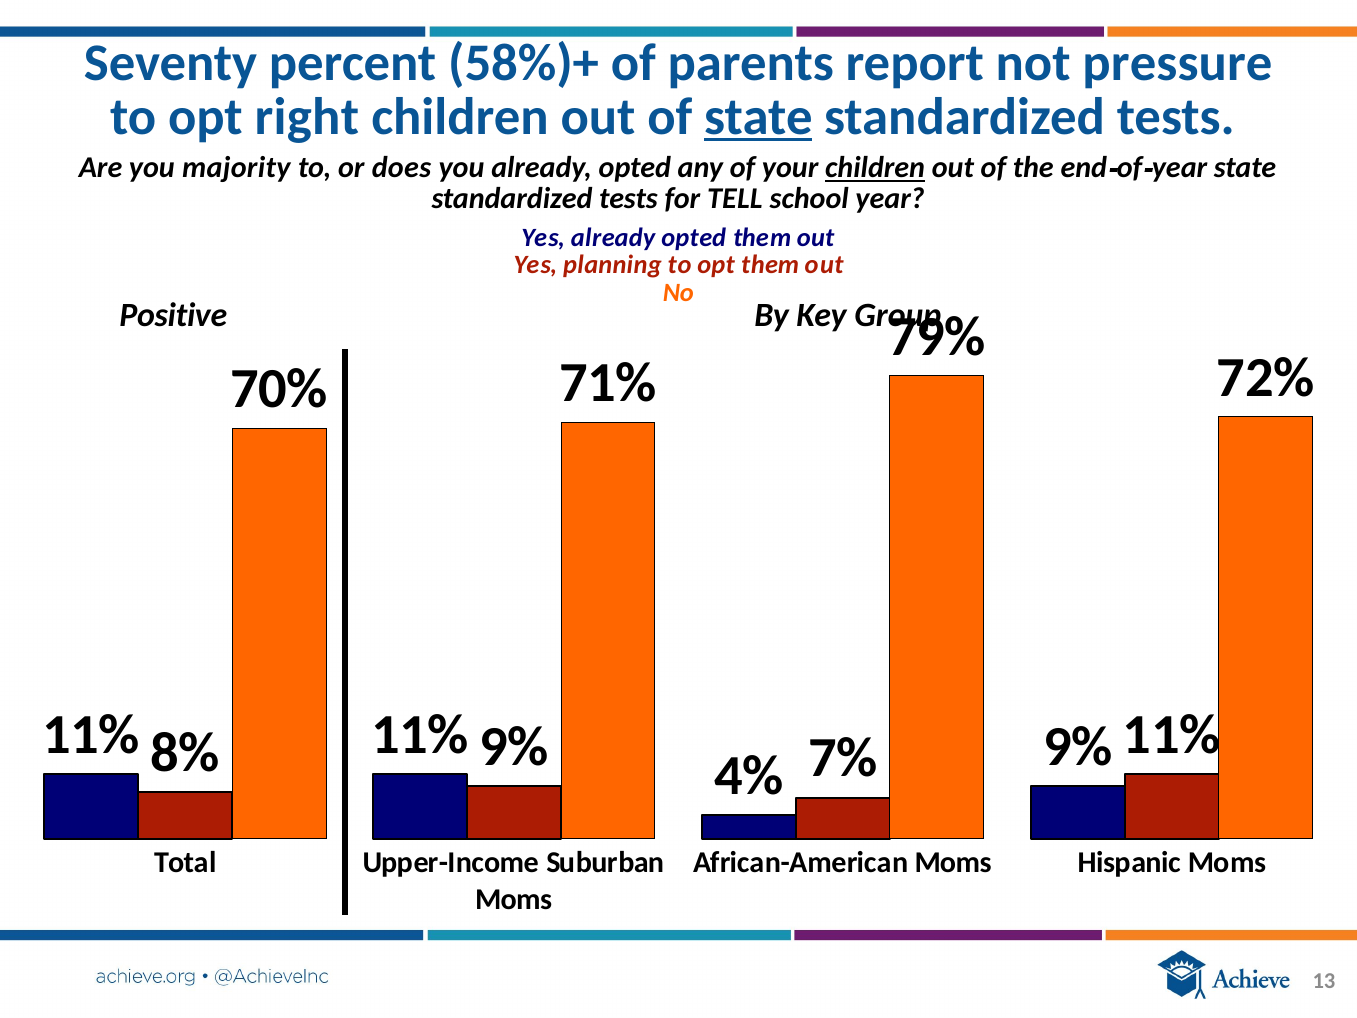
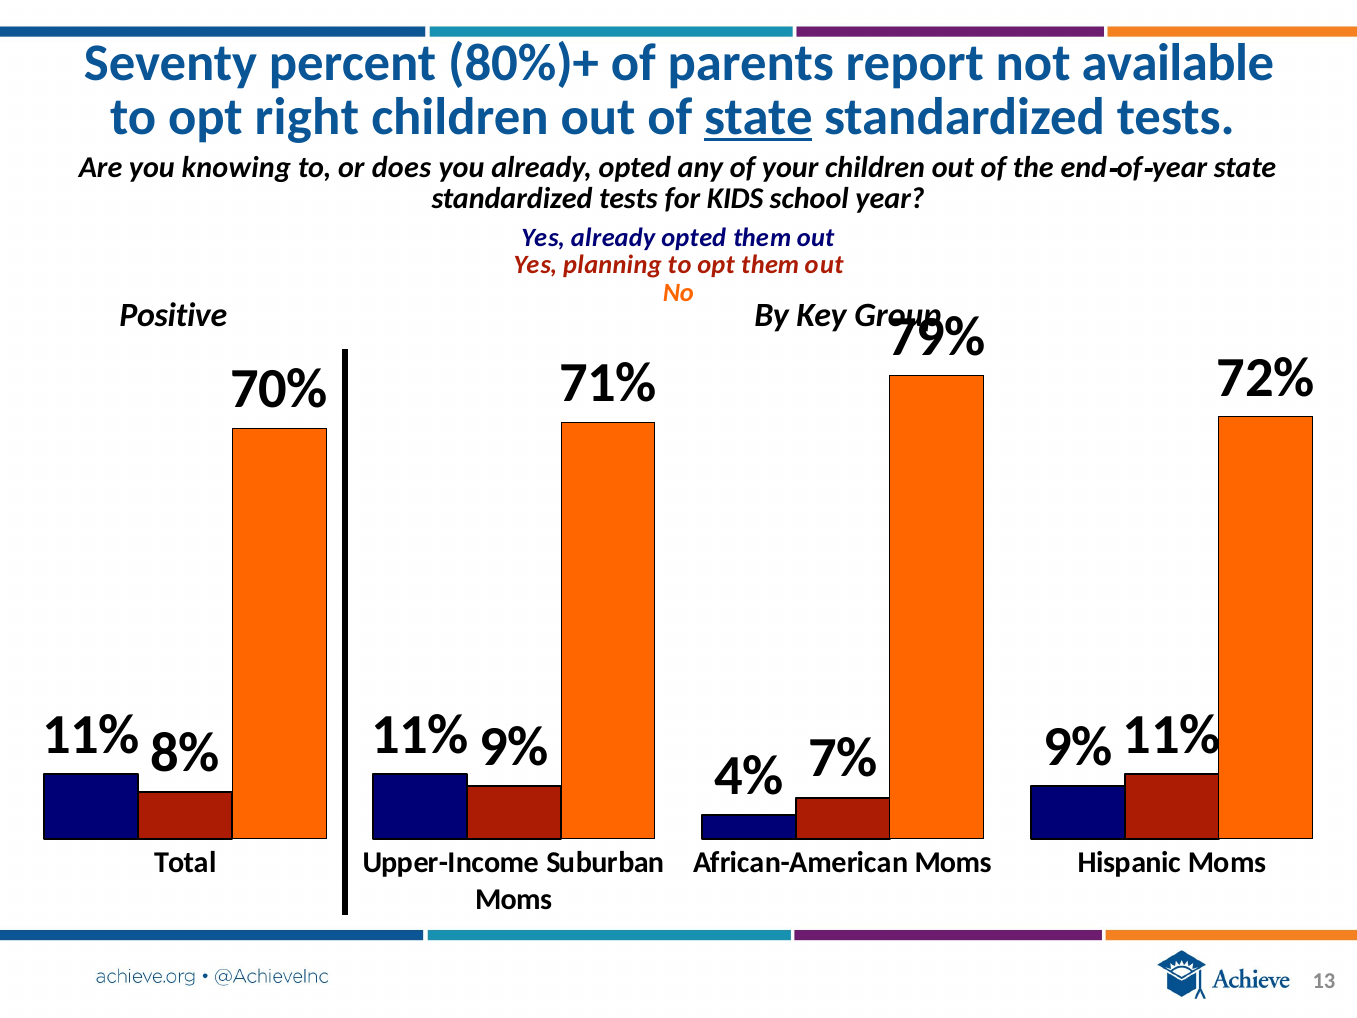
58%)+: 58%)+ -> 80%)+
pressure: pressure -> available
majority: majority -> knowing
children at (875, 168) underline: present -> none
TELL: TELL -> KIDS
